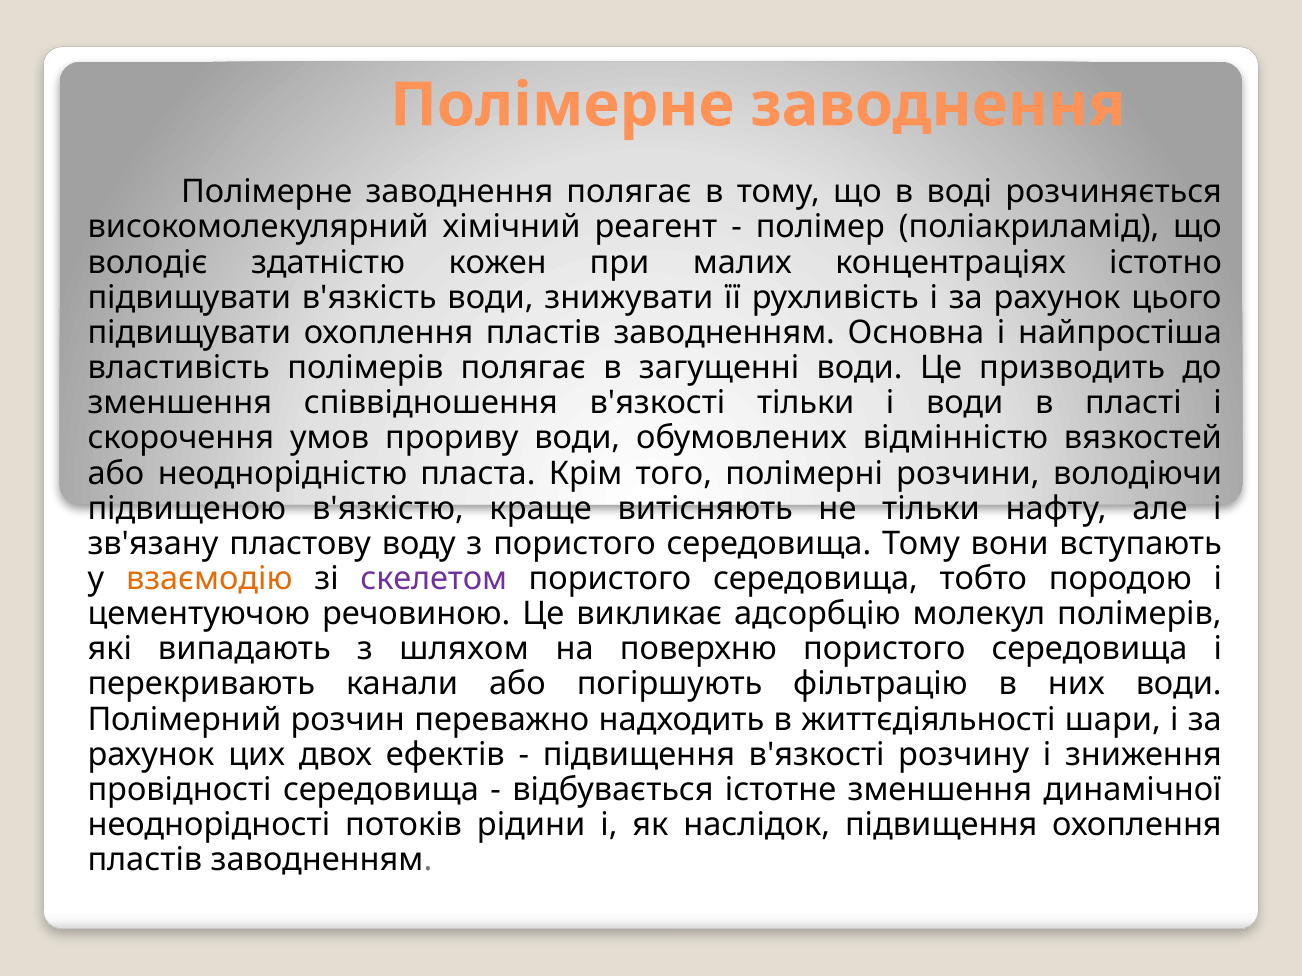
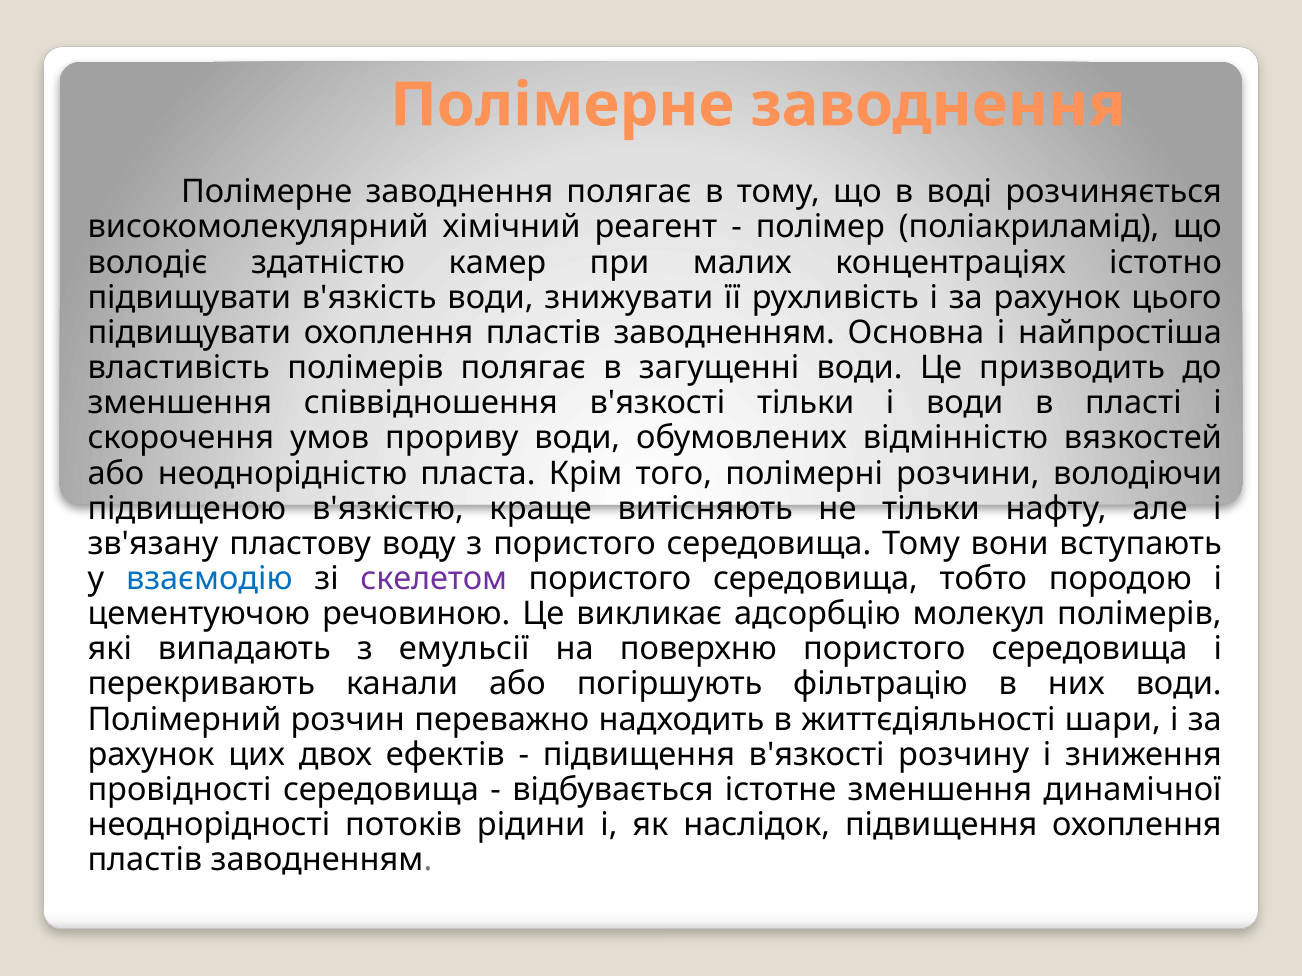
кожен: кожен -> камер
взаємодію colour: orange -> blue
шляхом: шляхом -> емульсії
